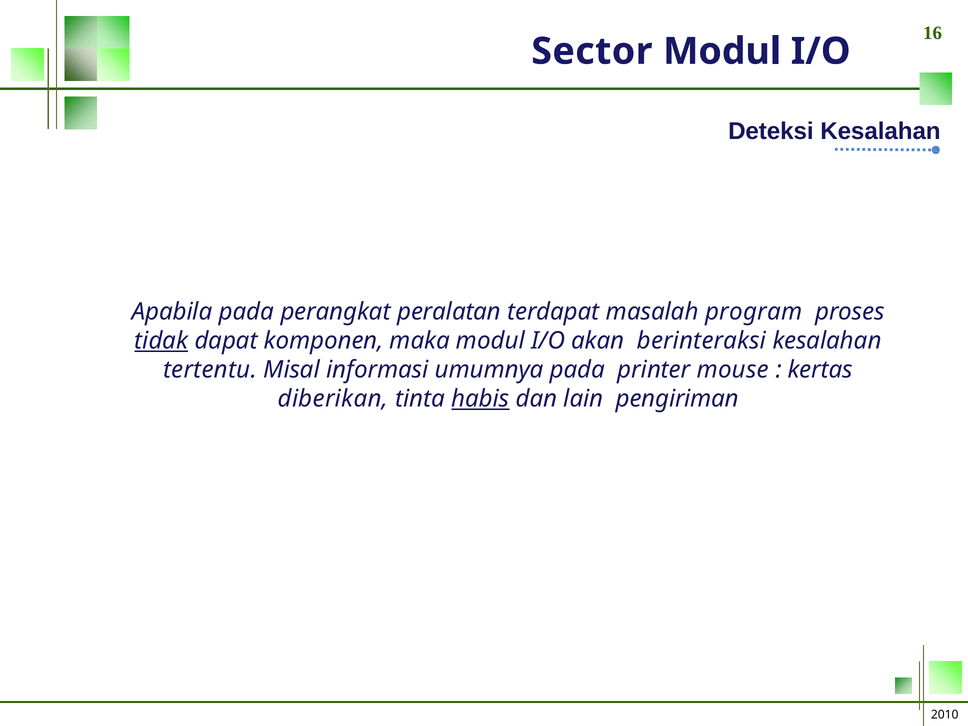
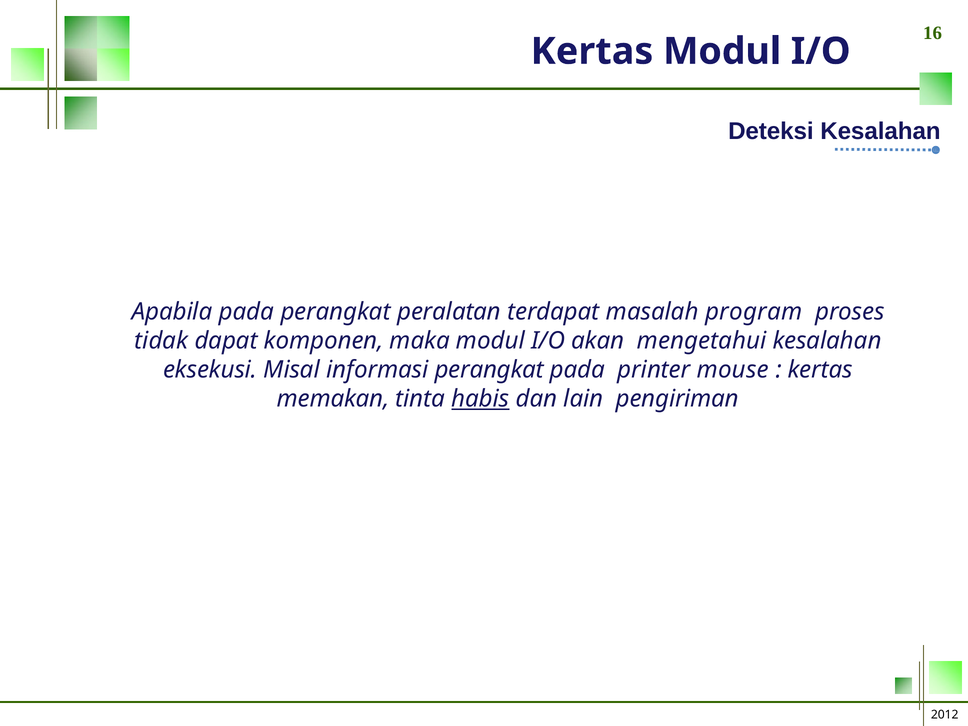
Sector at (592, 51): Sector -> Kertas
tidak underline: present -> none
berinteraksi: berinteraksi -> mengetahui
tertentu: tertentu -> eksekusi
informasi umumnya: umumnya -> perangkat
diberikan: diberikan -> memakan
2010: 2010 -> 2012
